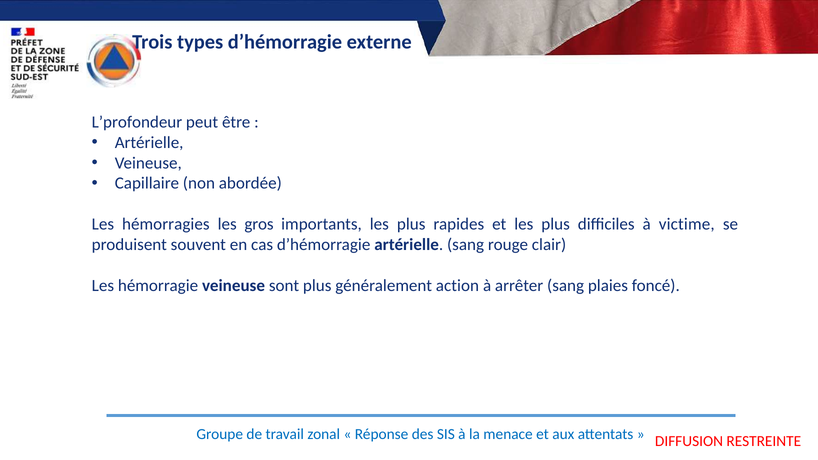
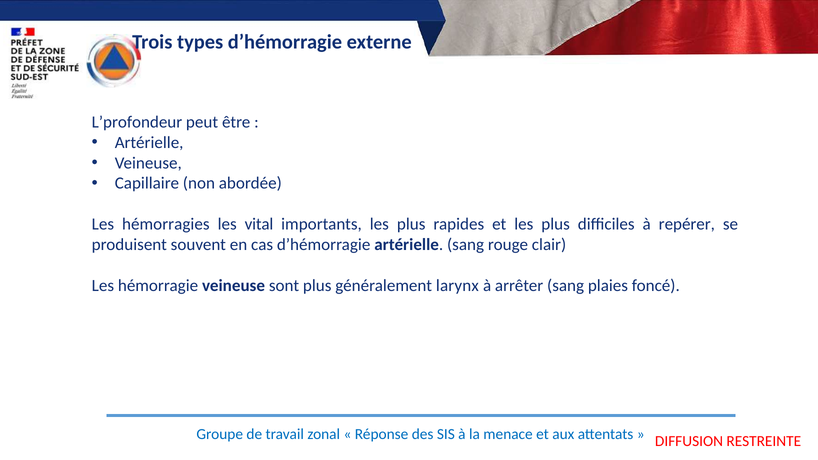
gros: gros -> vital
victime: victime -> repérer
action: action -> larynx
